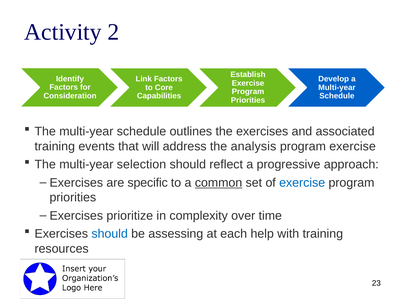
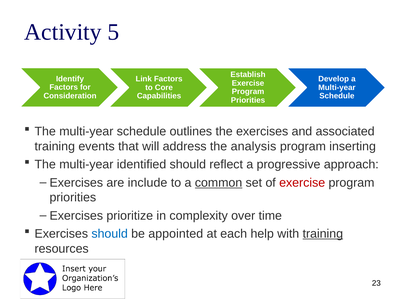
2: 2 -> 5
program exercise: exercise -> inserting
selection: selection -> identified
specific: specific -> include
exercise at (302, 183) colour: blue -> red
assessing: assessing -> appointed
training at (323, 234) underline: none -> present
